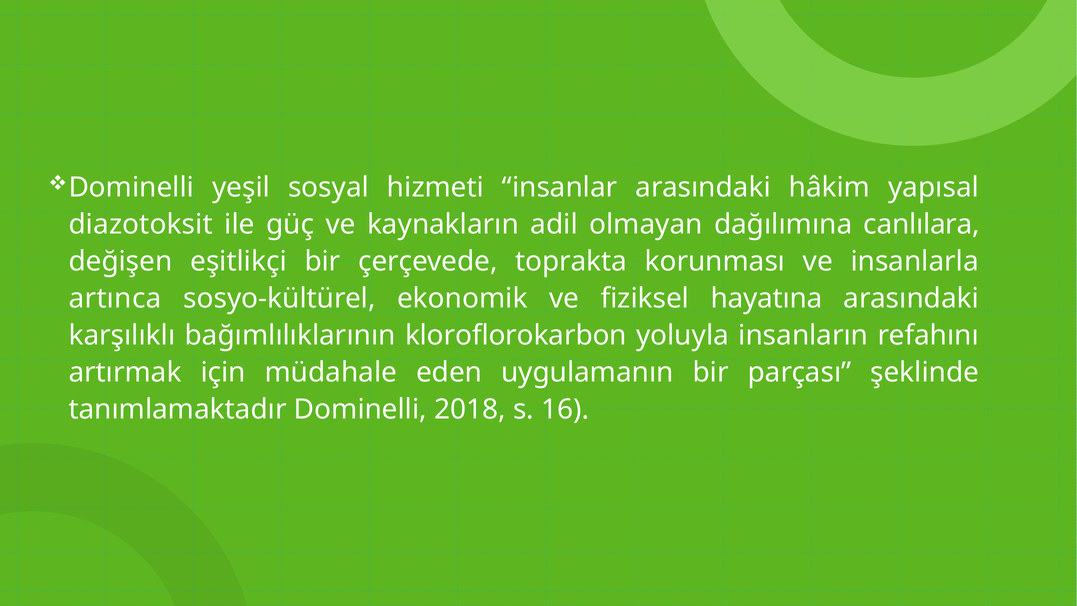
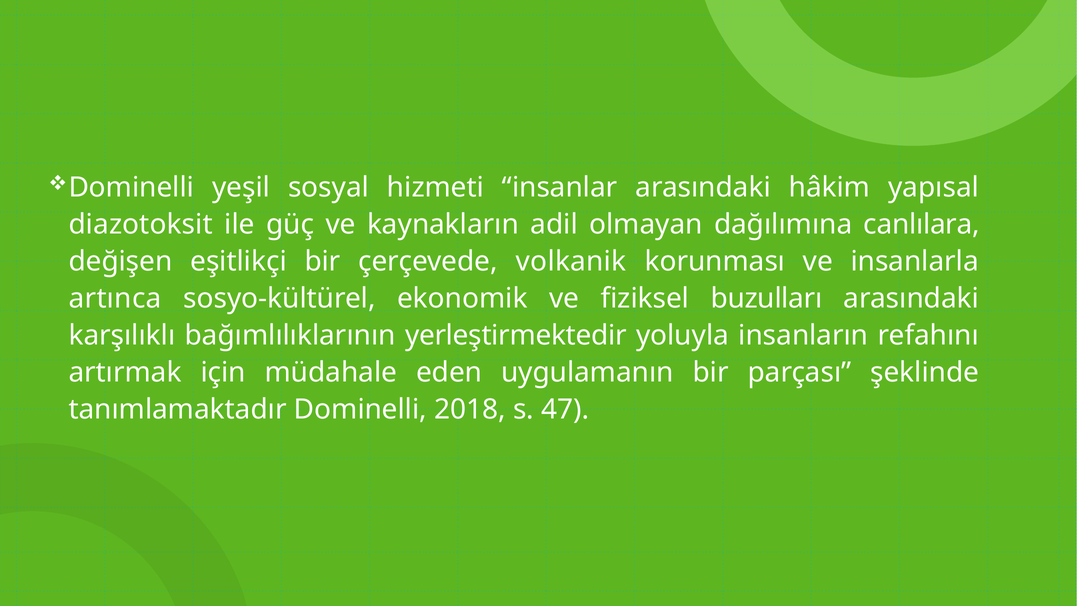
toprakta: toprakta -> volkanik
hayatına: hayatına -> buzulları
kloroflorokarbon: kloroflorokarbon -> yerleştirmektedir
16: 16 -> 47
